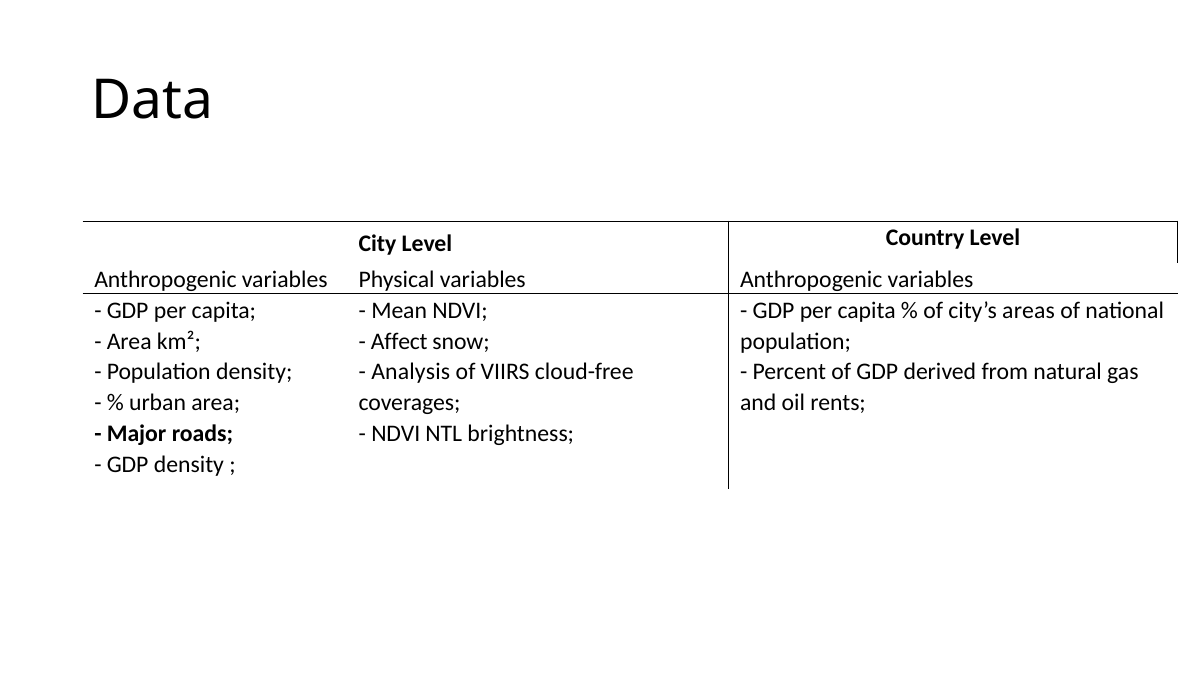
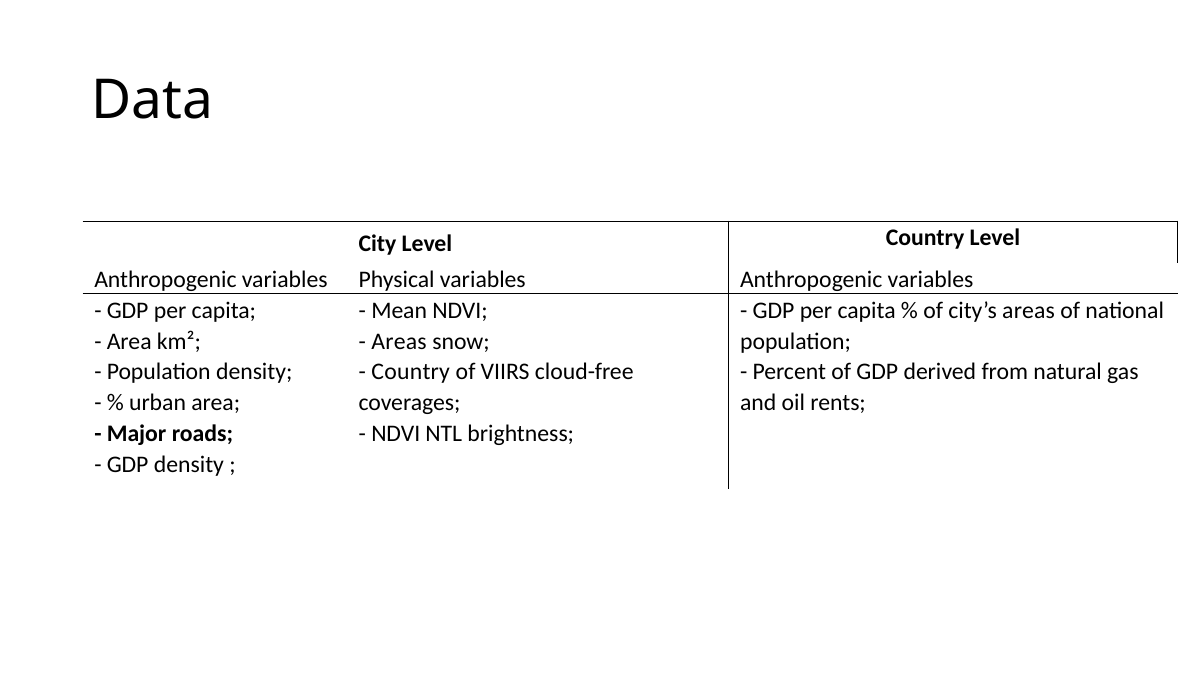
Affect at (399, 341): Affect -> Areas
Analysis at (411, 372): Analysis -> Country
